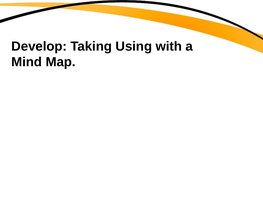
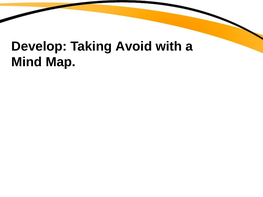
Using: Using -> Avoid
